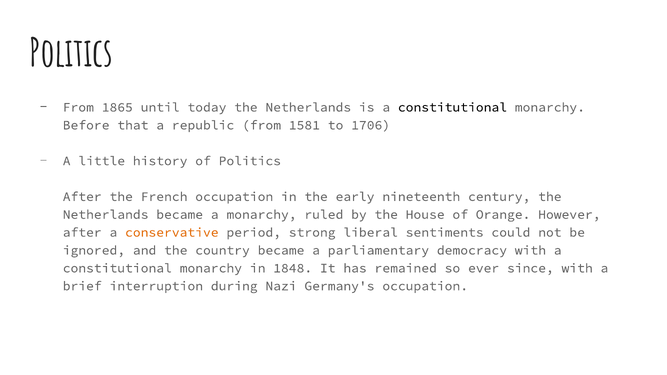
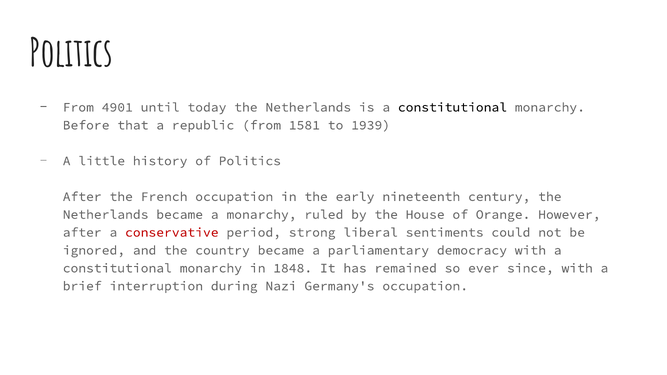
1865: 1865 -> 4901
1706: 1706 -> 1939
conservative colour: orange -> red
